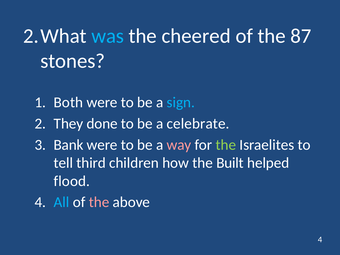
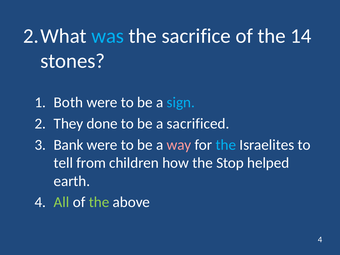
cheered: cheered -> sacrifice
87: 87 -> 14
celebrate: celebrate -> sacrificed
the at (226, 145) colour: light green -> light blue
third: third -> from
Built: Built -> Stop
flood: flood -> earth
All colour: light blue -> light green
the at (99, 202) colour: pink -> light green
